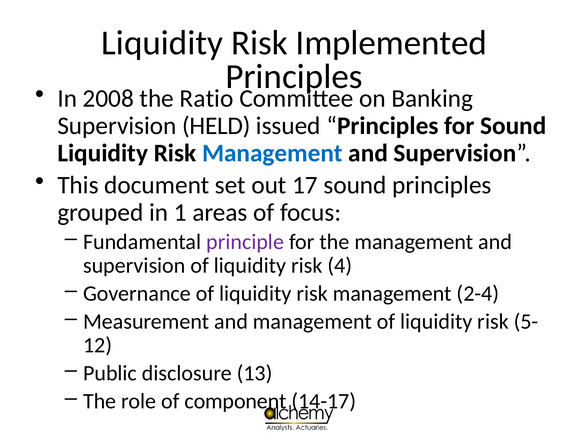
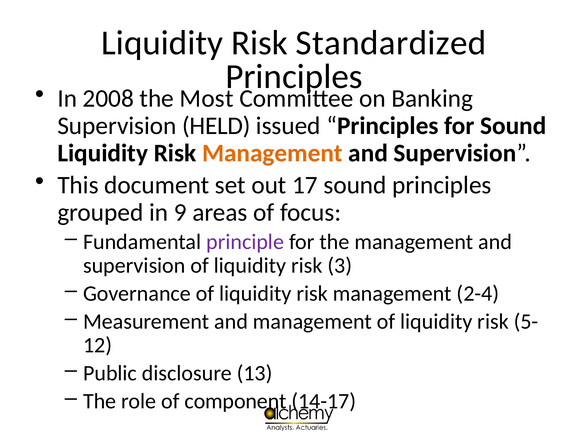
Implemented: Implemented -> Standardized
Ratio: Ratio -> Most
Management at (272, 153) colour: blue -> orange
1: 1 -> 9
4: 4 -> 3
